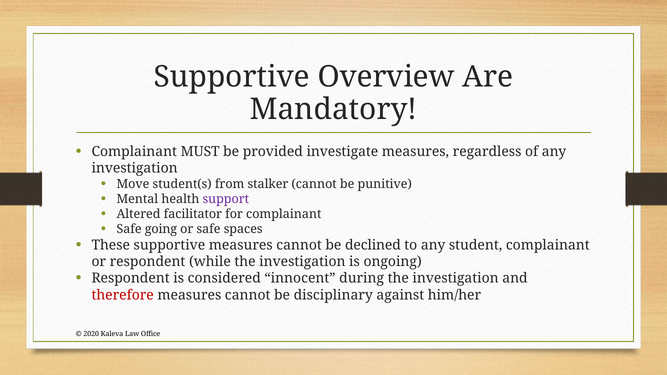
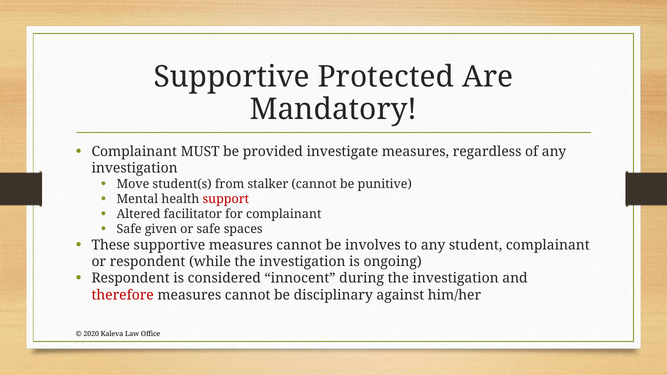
Overview: Overview -> Protected
support colour: purple -> red
going: going -> given
declined: declined -> involves
